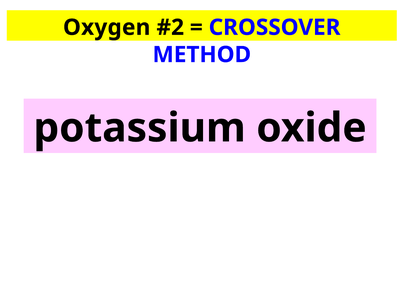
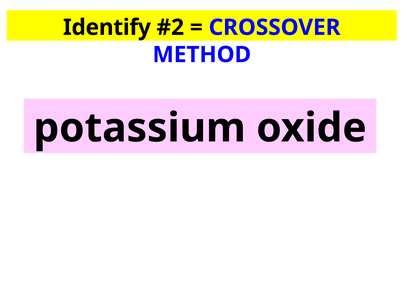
Oxygen: Oxygen -> Identify
